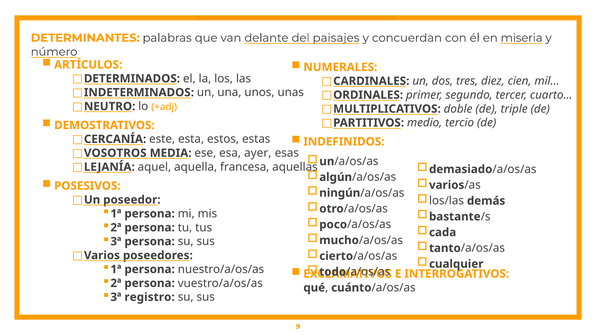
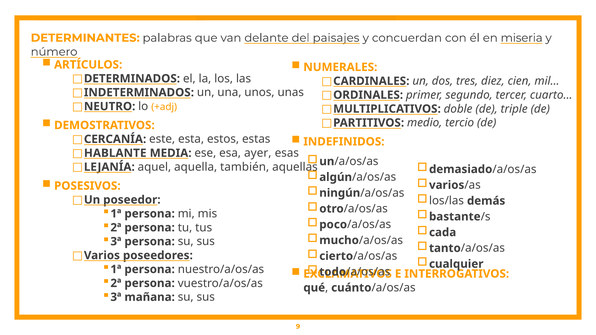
VOSOTROS: VOSOTROS -> HABLANTE
francesa: francesa -> también
registro: registro -> mañana
